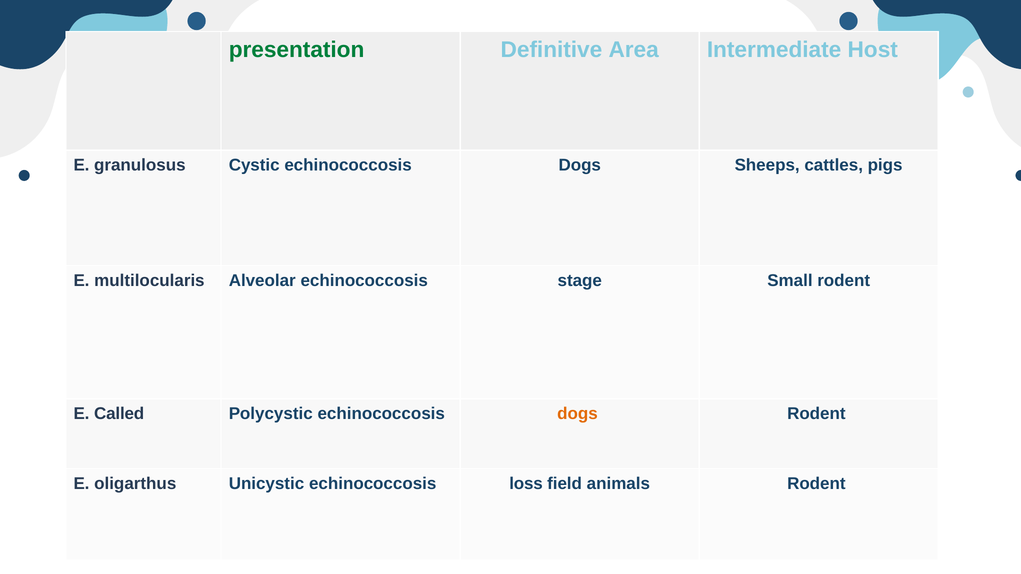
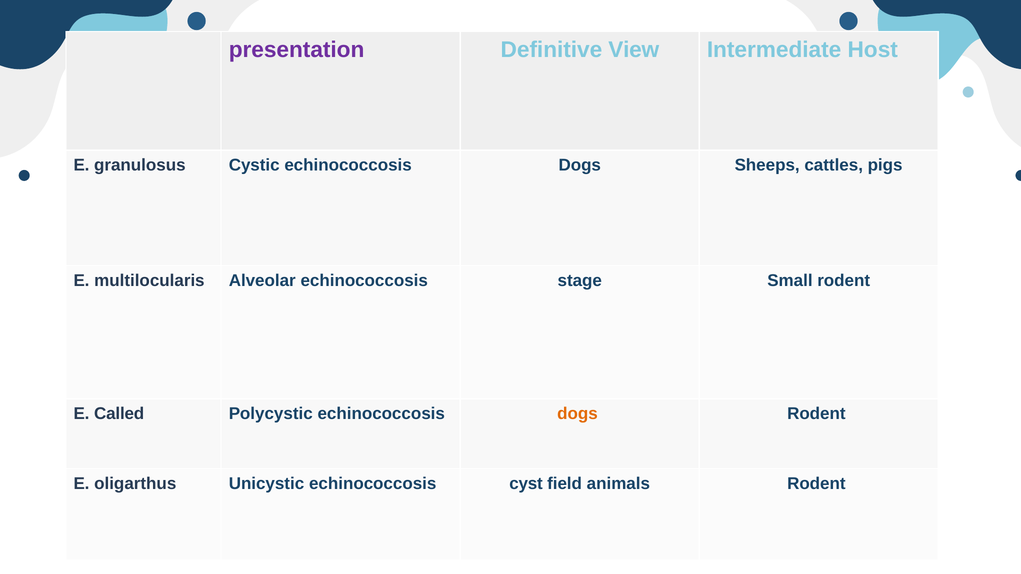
presentation colour: green -> purple
Area: Area -> View
loss: loss -> cyst
